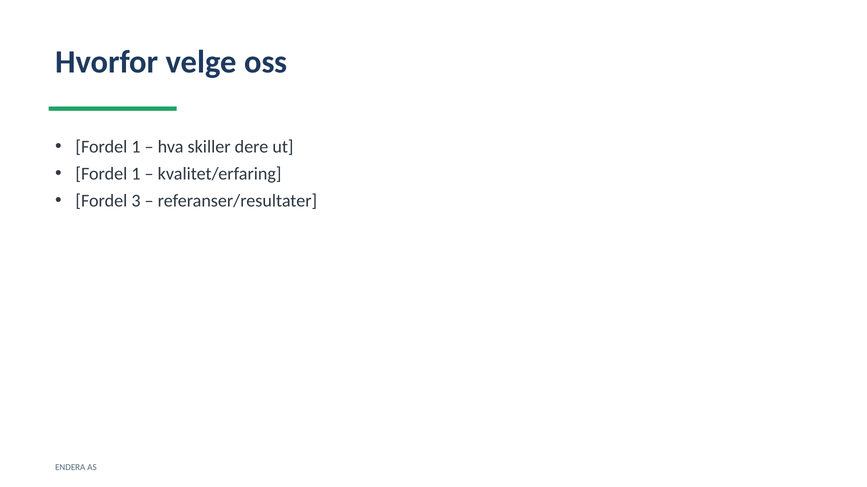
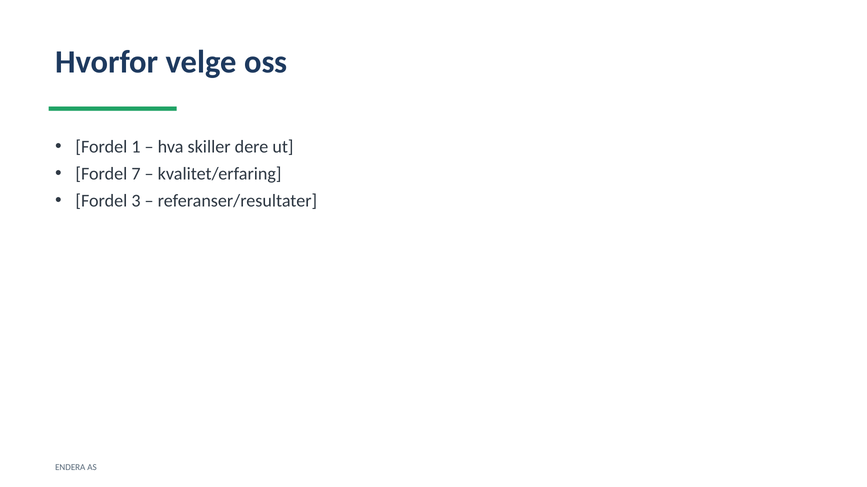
1 at (136, 174): 1 -> 7
